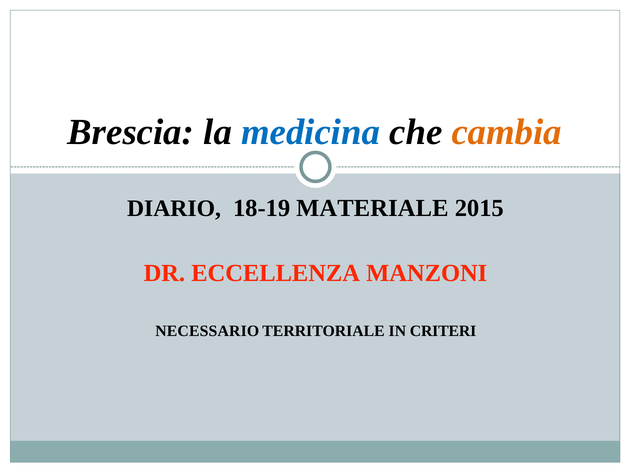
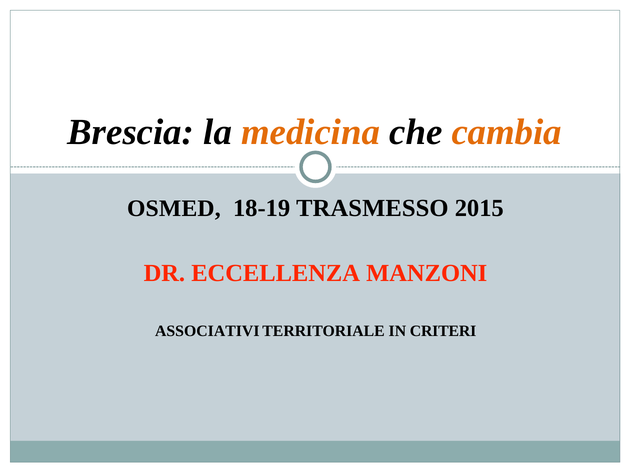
medicina colour: blue -> orange
DIARIO: DIARIO -> OSMED
MATERIALE: MATERIALE -> TRASMESSO
NECESSARIO: NECESSARIO -> ASSOCIATIVI
